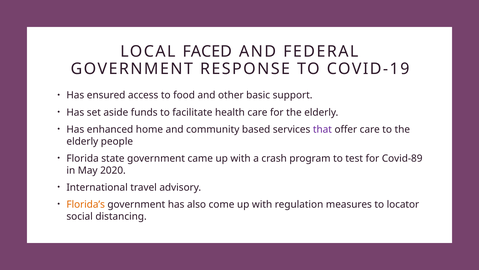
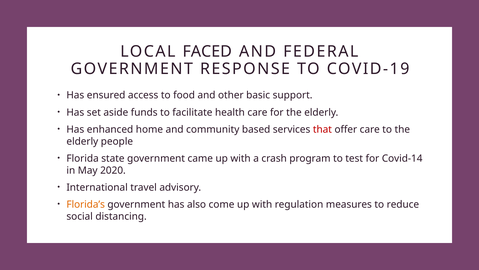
that colour: purple -> red
Covid-89: Covid-89 -> Covid-14
locator: locator -> reduce
